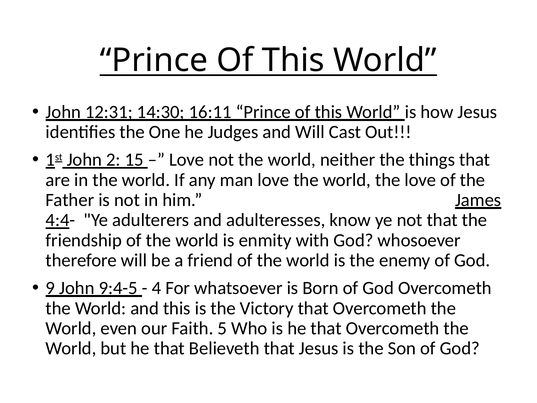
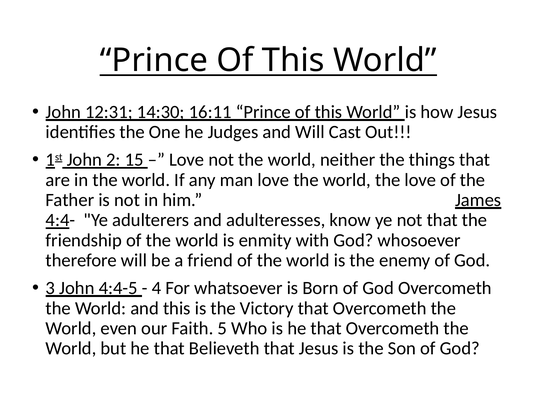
9: 9 -> 3
9:4-5: 9:4-5 -> 4:4-5
